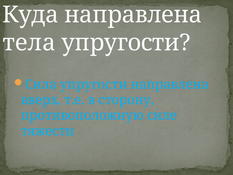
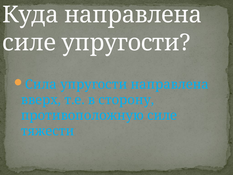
тела at (29, 43): тела -> силе
